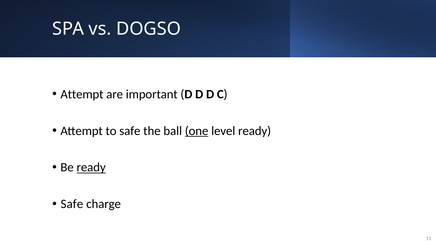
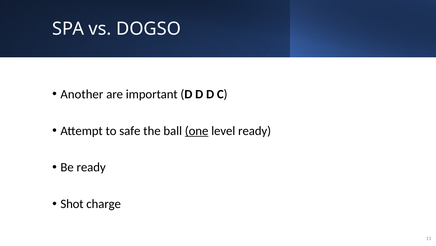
Attempt at (82, 94): Attempt -> Another
ready at (91, 167) underline: present -> none
Safe at (72, 203): Safe -> Shot
